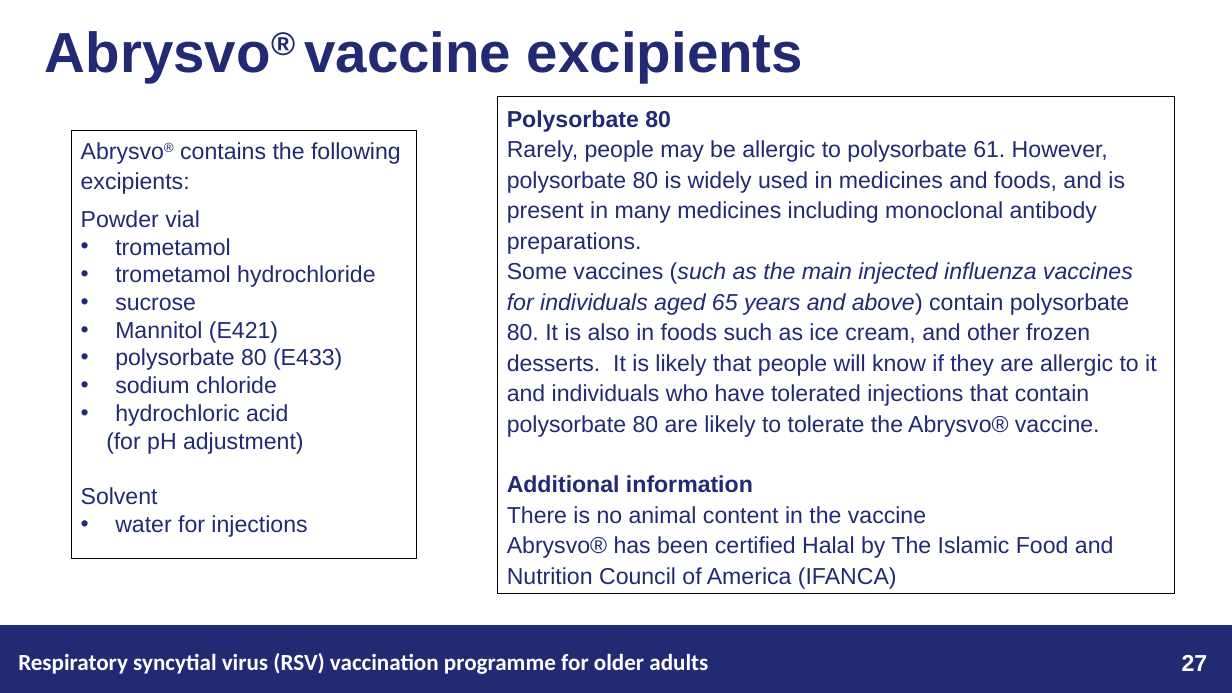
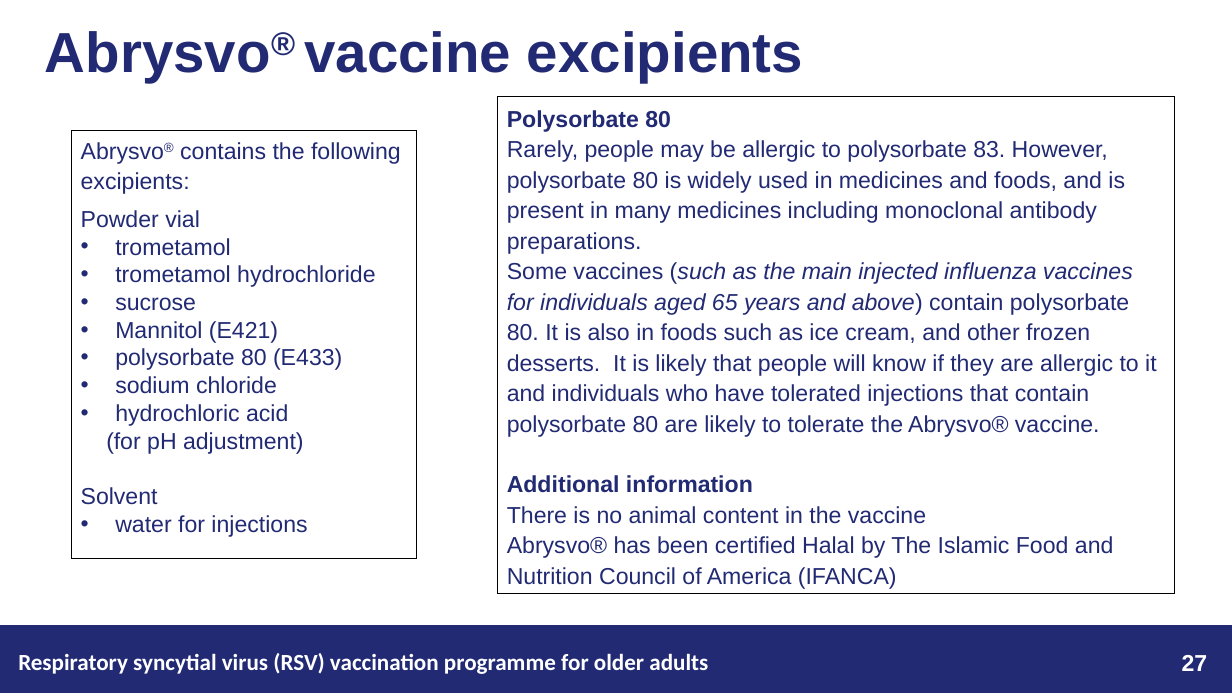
61: 61 -> 83
